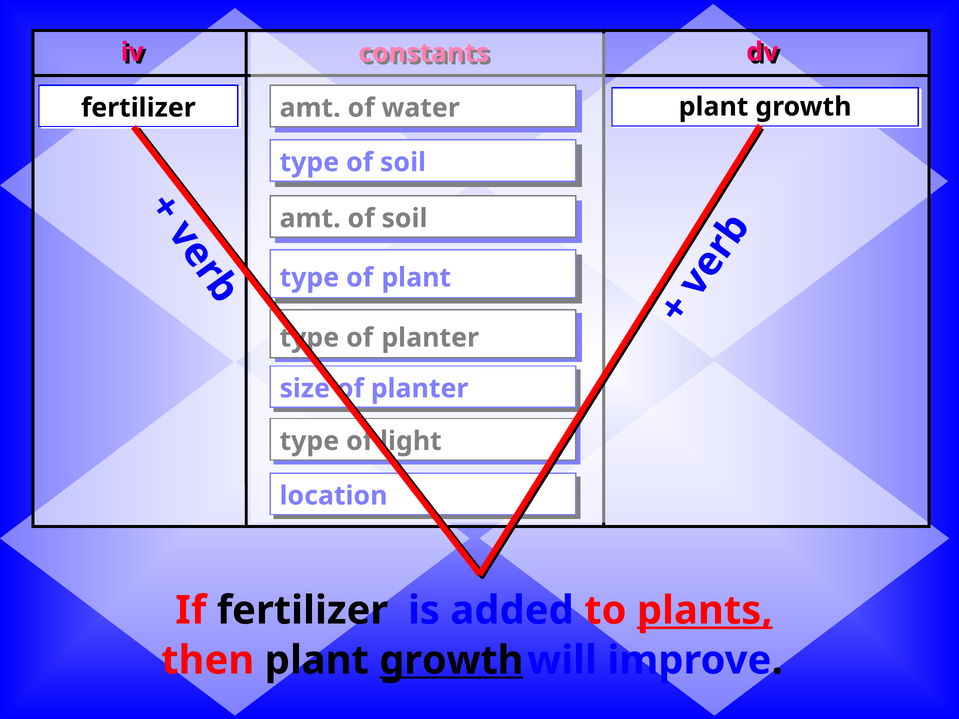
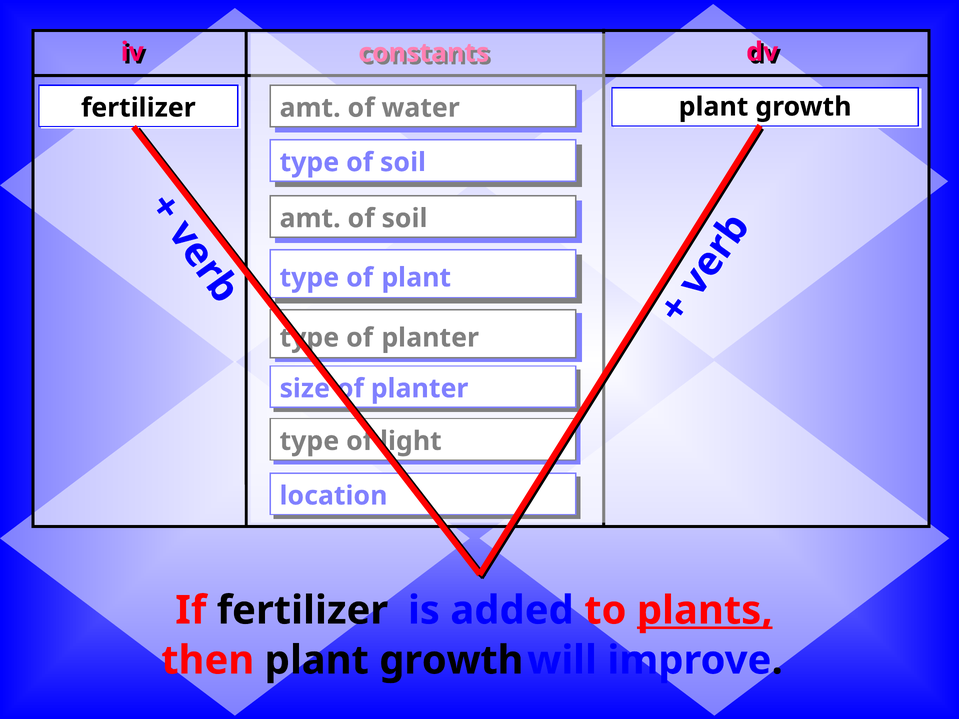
growth at (451, 661) underline: present -> none
